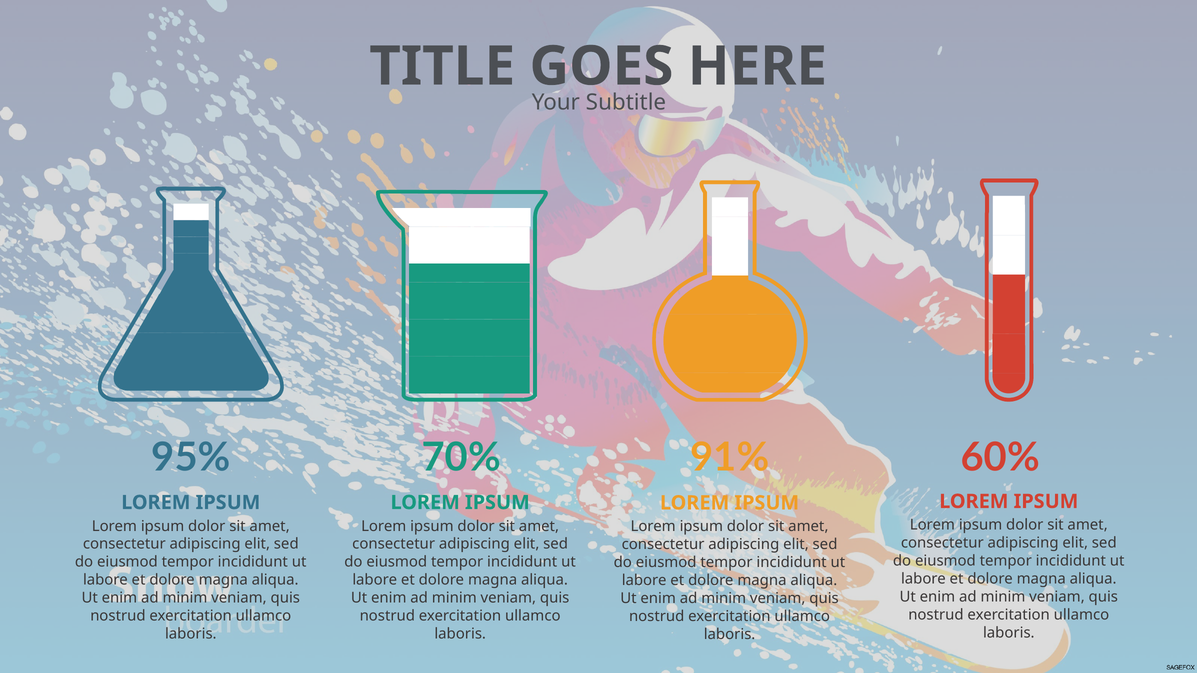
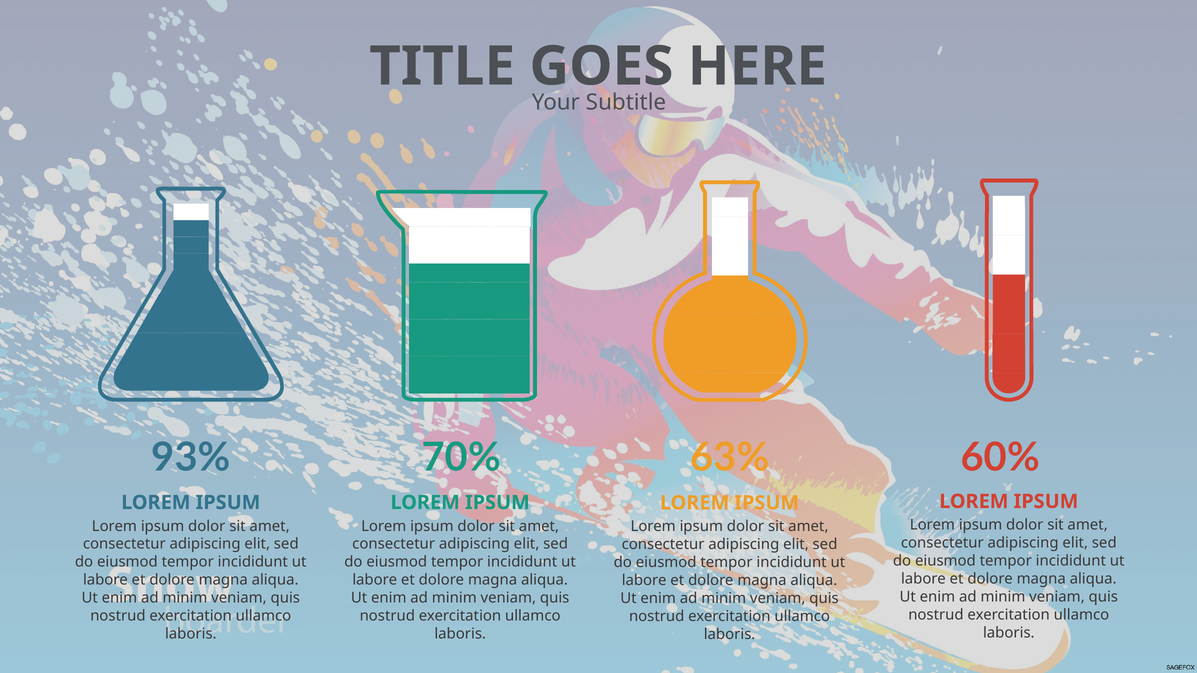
95%: 95% -> 93%
91%: 91% -> 63%
